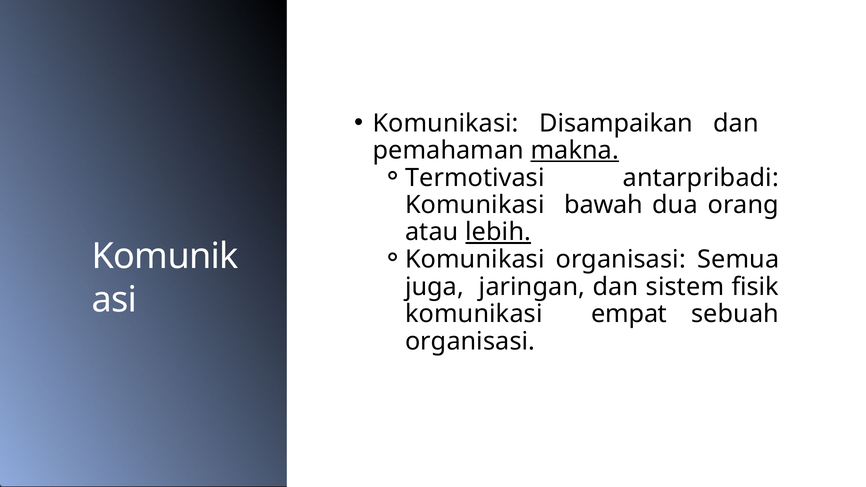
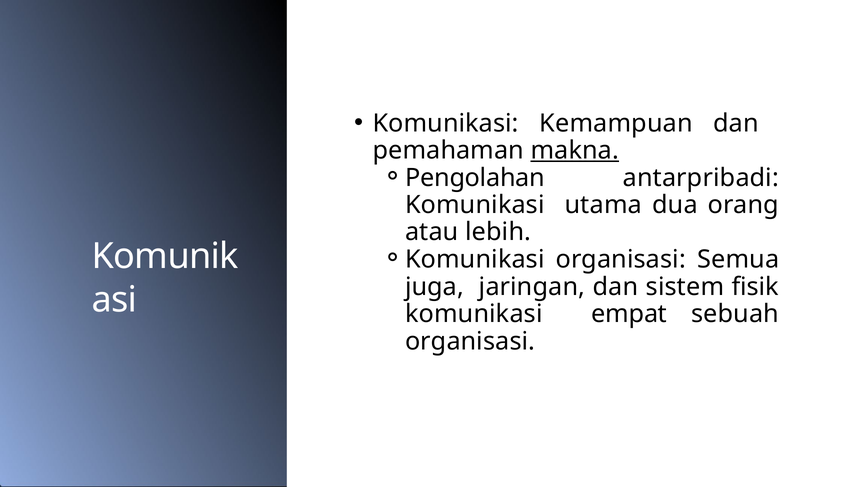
Disampaikan: Disampaikan -> Kemampuan
Termotivasi: Termotivasi -> Pengolahan
bawah: bawah -> utama
lebih underline: present -> none
